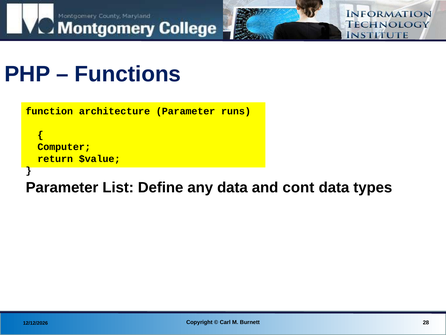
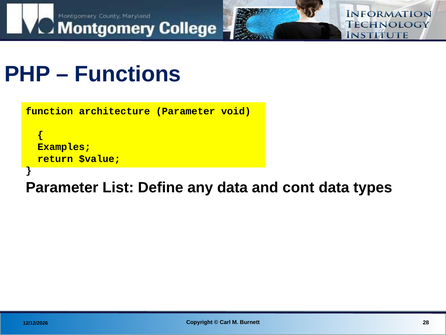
runs: runs -> void
Computer: Computer -> Examples
